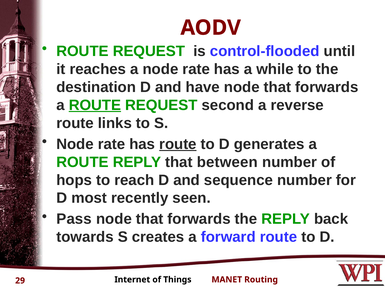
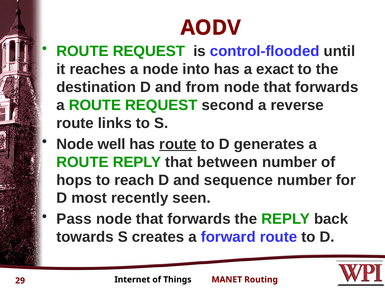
a node rate: rate -> into
while: while -> exact
have: have -> from
ROUTE at (95, 105) underline: present -> none
rate at (112, 144): rate -> well
